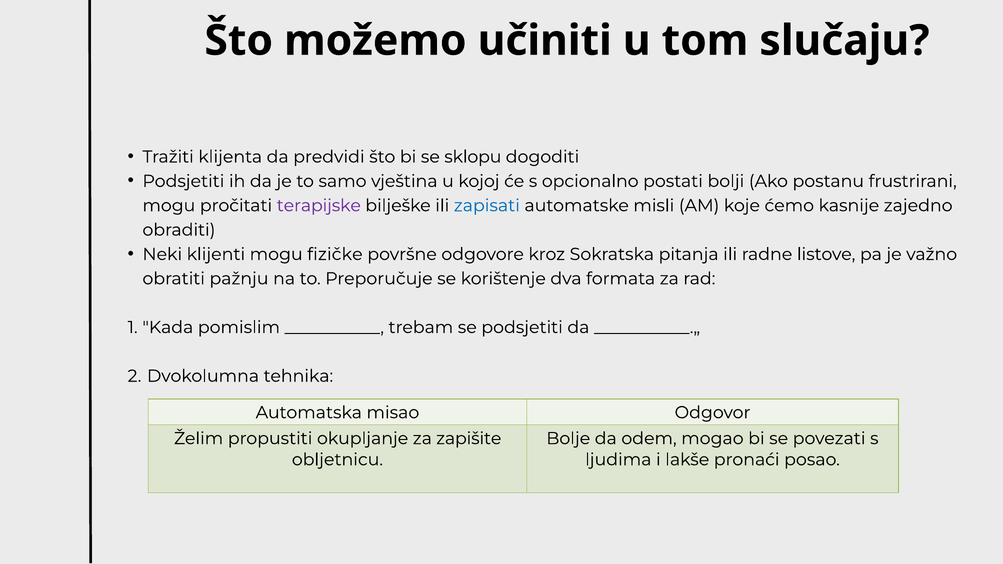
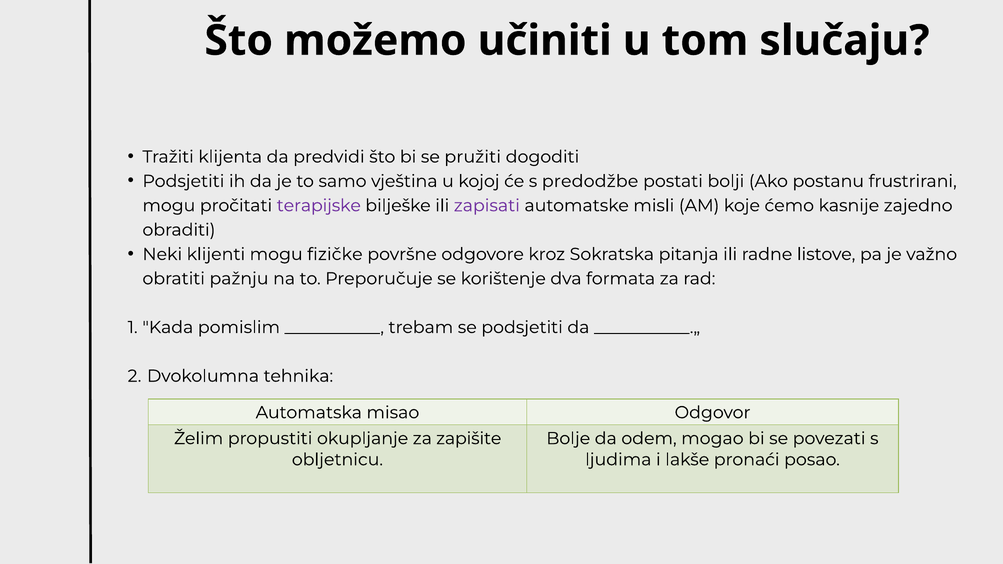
sklopu: sklopu -> pružiti
opcionalno: opcionalno -> predodžbe
zapisati colour: blue -> purple
